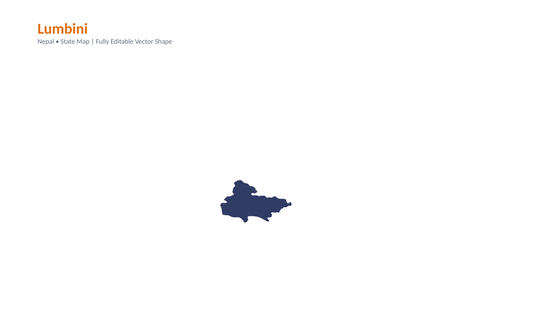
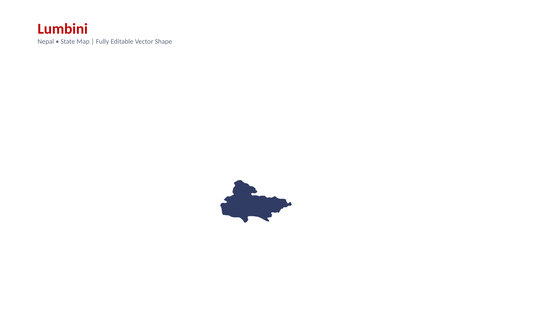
Lumbini colour: orange -> red
